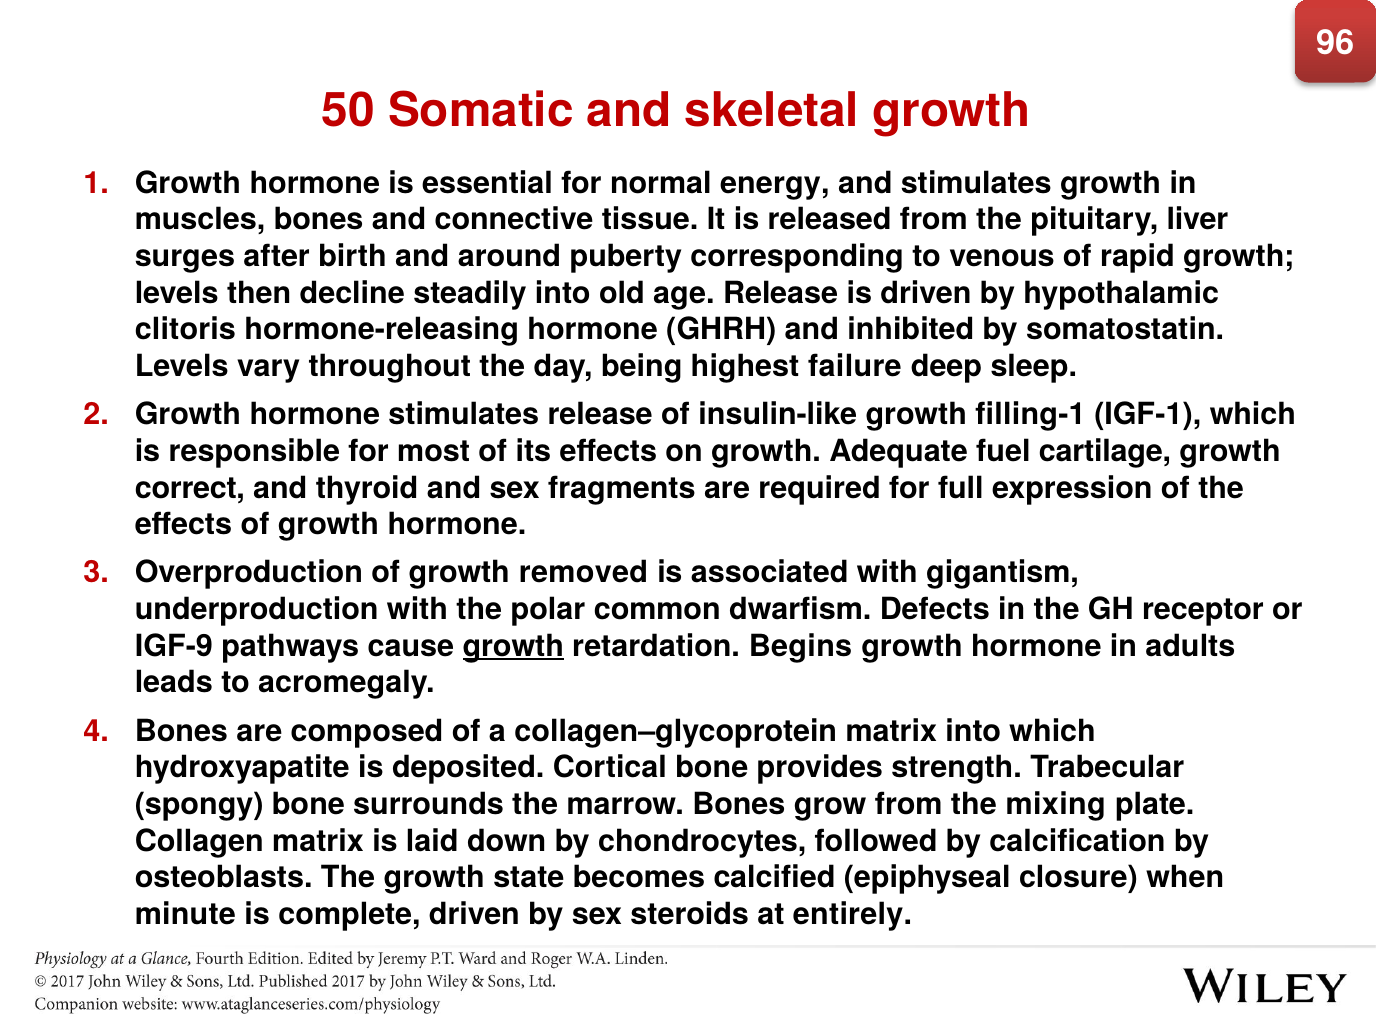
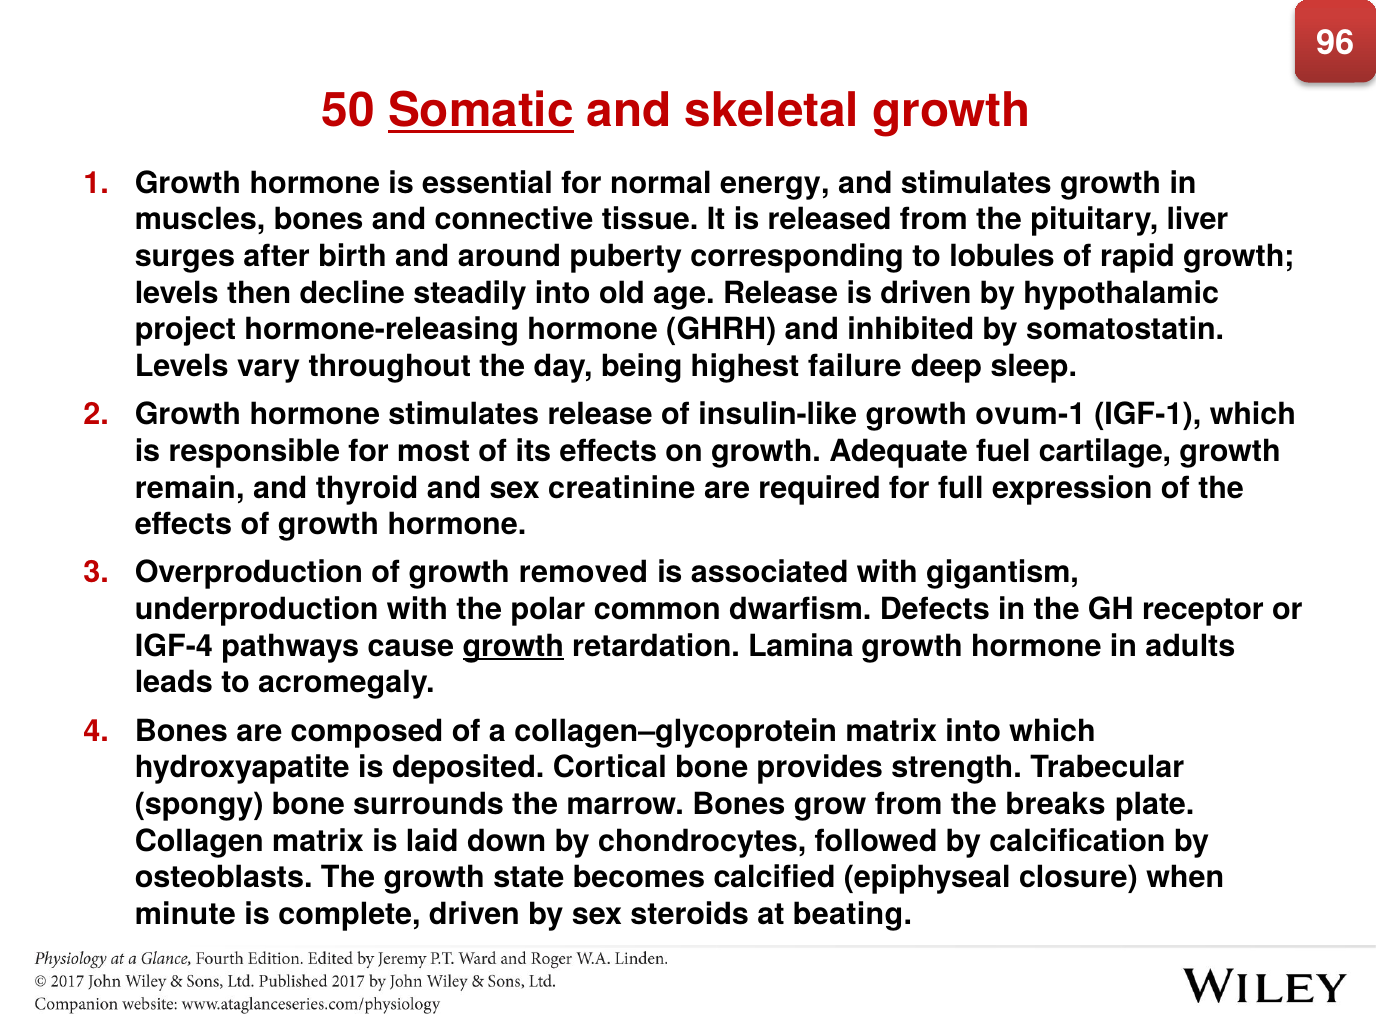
Somatic underline: none -> present
venous: venous -> lobules
clitoris: clitoris -> project
filling-1: filling-1 -> ovum-1
correct: correct -> remain
fragments: fragments -> creatinine
IGF-9: IGF-9 -> IGF-4
Begins: Begins -> Lamina
mixing: mixing -> breaks
entirely: entirely -> beating
